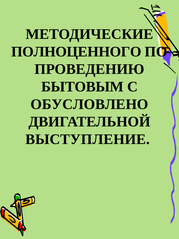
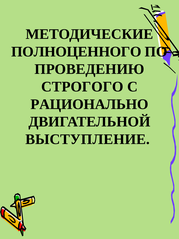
БЫТОВЫМ: БЫТОВЫМ -> СТРОГОГО
ОБУСЛОВЛЕНО: ОБУСЛОВЛЕНО -> РАЦИОНАЛЬНО
